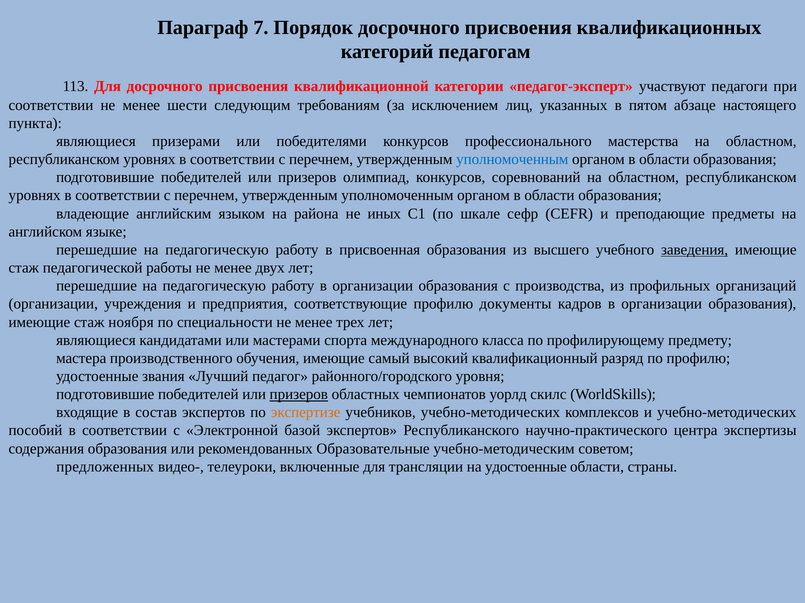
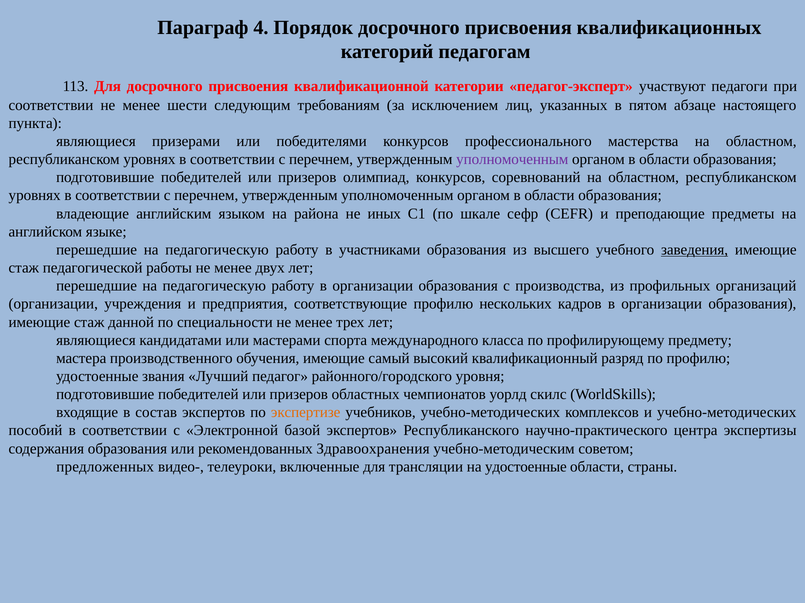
7: 7 -> 4
уполномоченным at (512, 160) colour: blue -> purple
присвоенная: присвоенная -> участниками
документы: документы -> нескольких
ноября: ноября -> данной
призеров at (299, 395) underline: present -> none
Образовательные: Образовательные -> Здравоохранения
